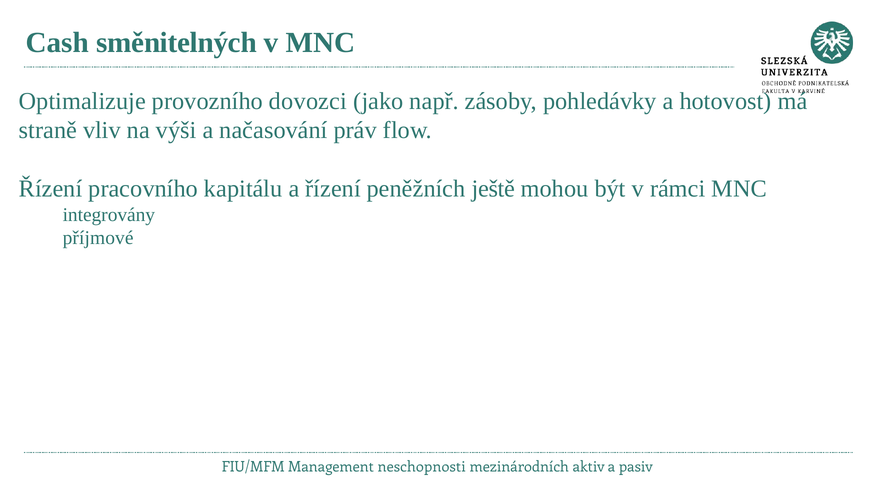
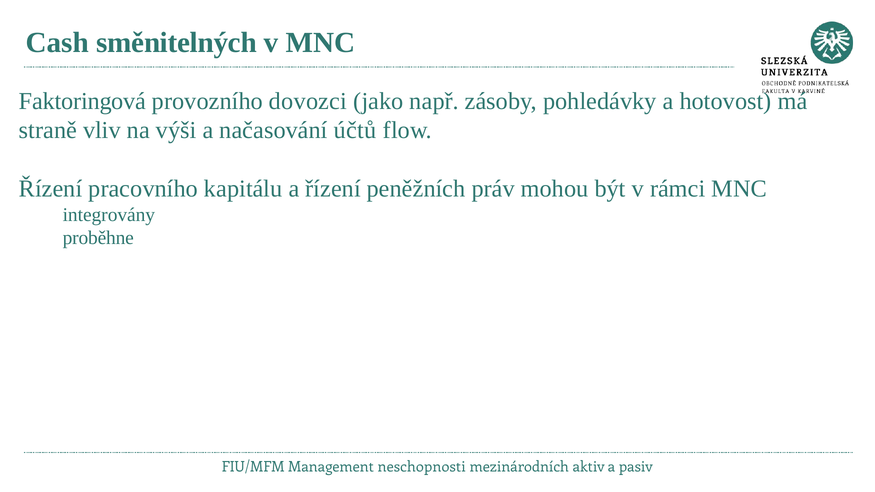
Optimalizuje: Optimalizuje -> Faktoringová
práv: práv -> účtů
ještě: ještě -> práv
příjmové: příjmové -> proběhne
